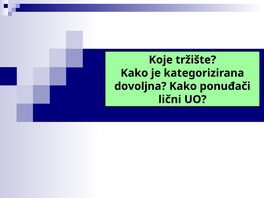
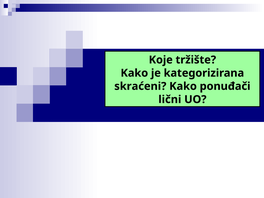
dovoljna: dovoljna -> skraćeni
